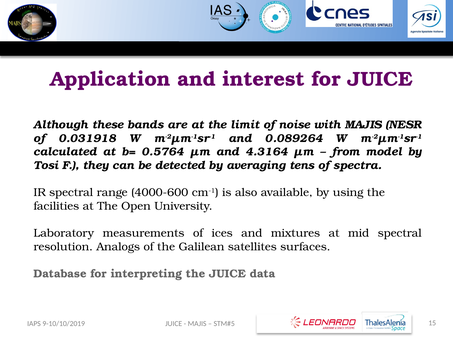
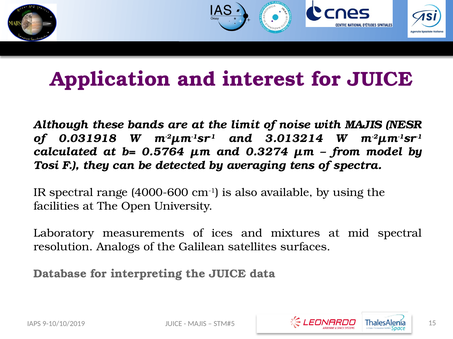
0.089264: 0.089264 -> 3.013214
4.3164: 4.3164 -> 0.3274
